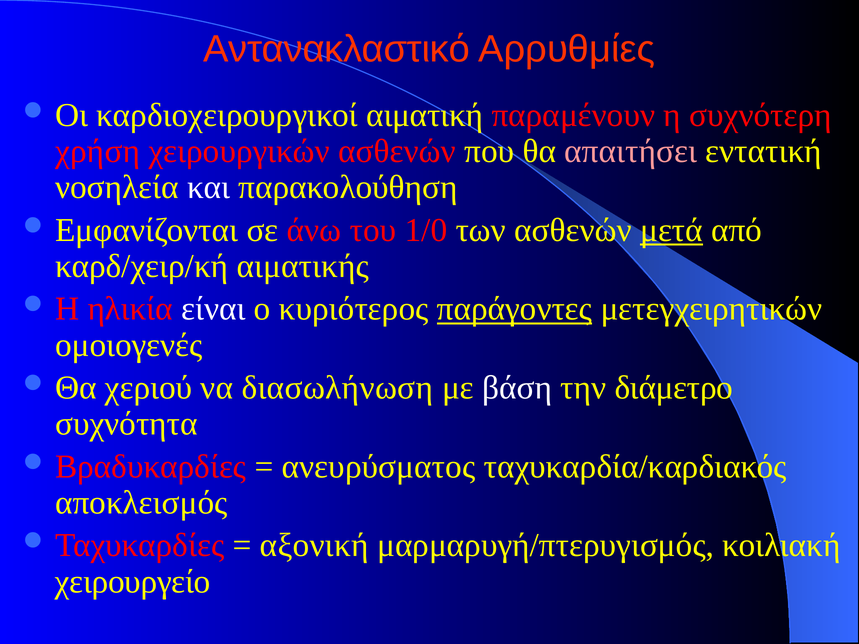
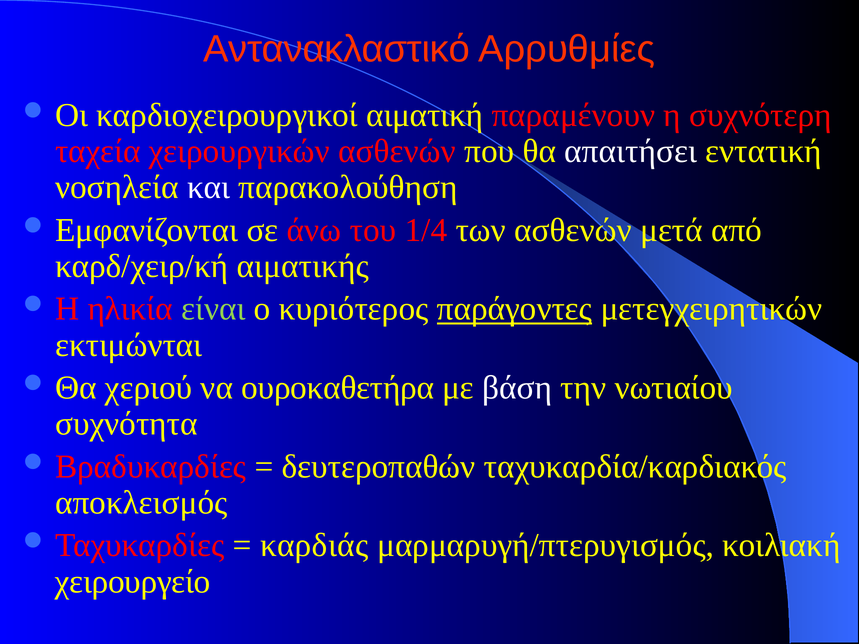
χρήση: χρήση -> ταχεία
απαιτήσει colour: pink -> white
1/0: 1/0 -> 1/4
μετά underline: present -> none
είναι colour: white -> light green
ομοιογενές: ομοιογενές -> εκτιμώνται
διασωλήνωση: διασωλήνωση -> ουροκαθετήρα
διάμετρο: διάμετρο -> νωτιαίου
ανευρύσματος: ανευρύσματος -> δευτεροπαθών
αξονική: αξονική -> καρδιάς
